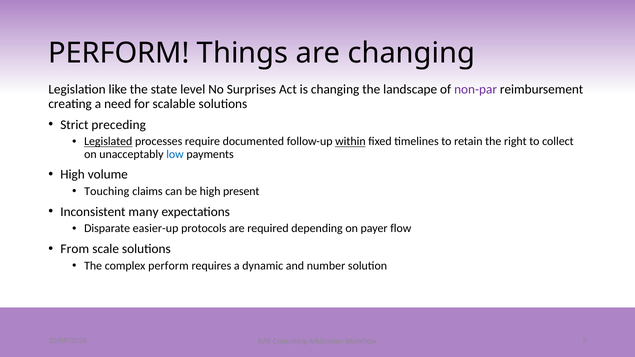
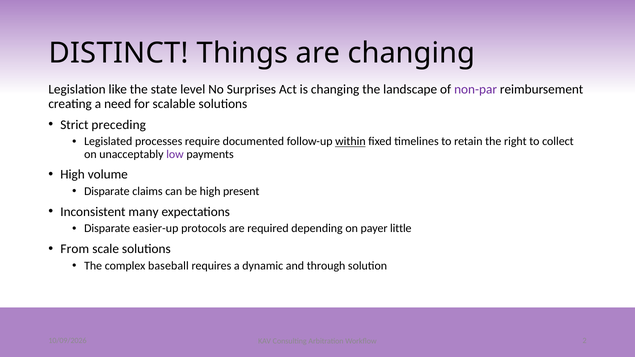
PERFORM at (119, 53): PERFORM -> DISTINCT
Legislated underline: present -> none
low colour: blue -> purple
Touching at (107, 192): Touching -> Disparate
flow: flow -> little
complex perform: perform -> baseball
number: number -> through
